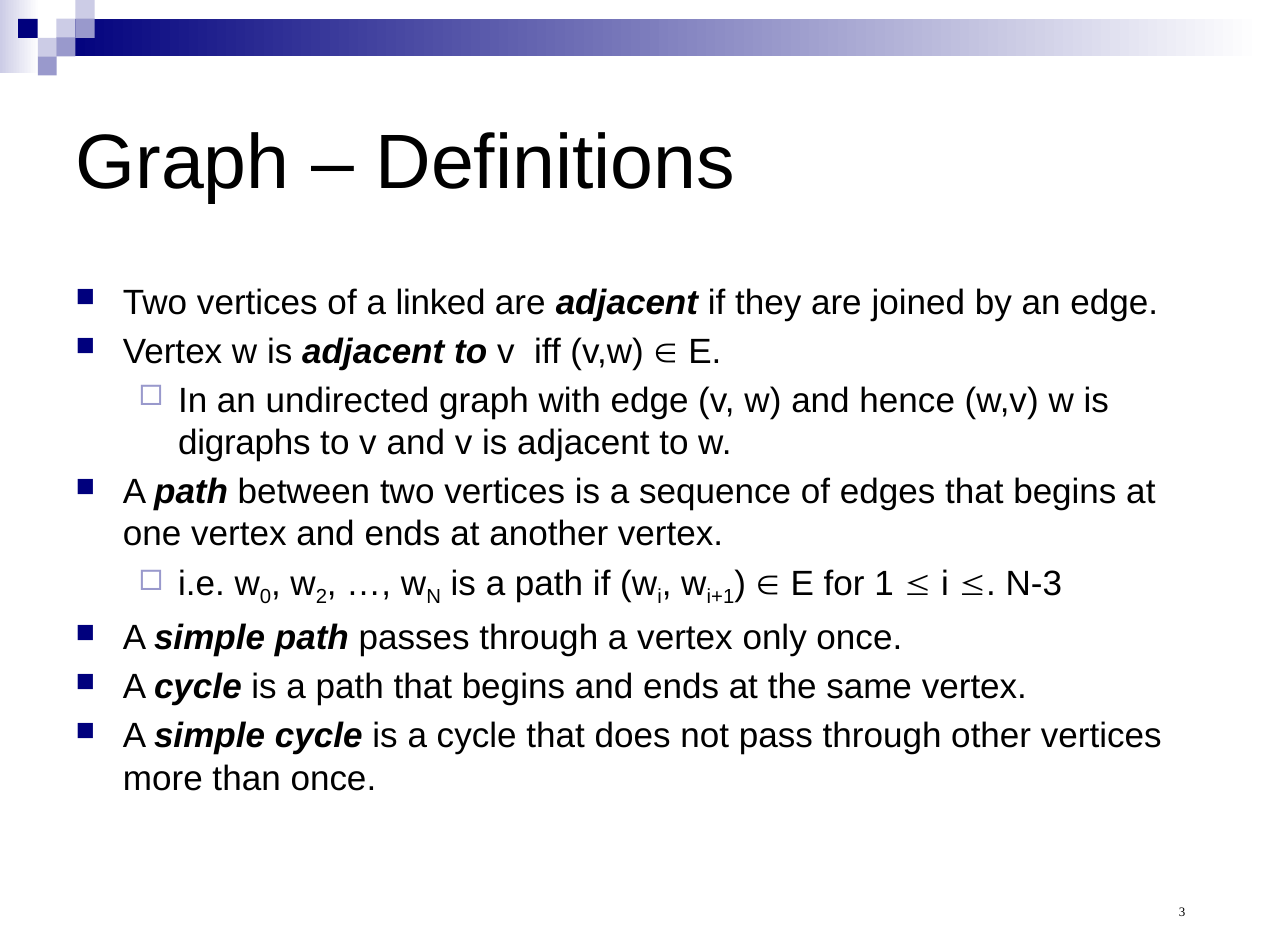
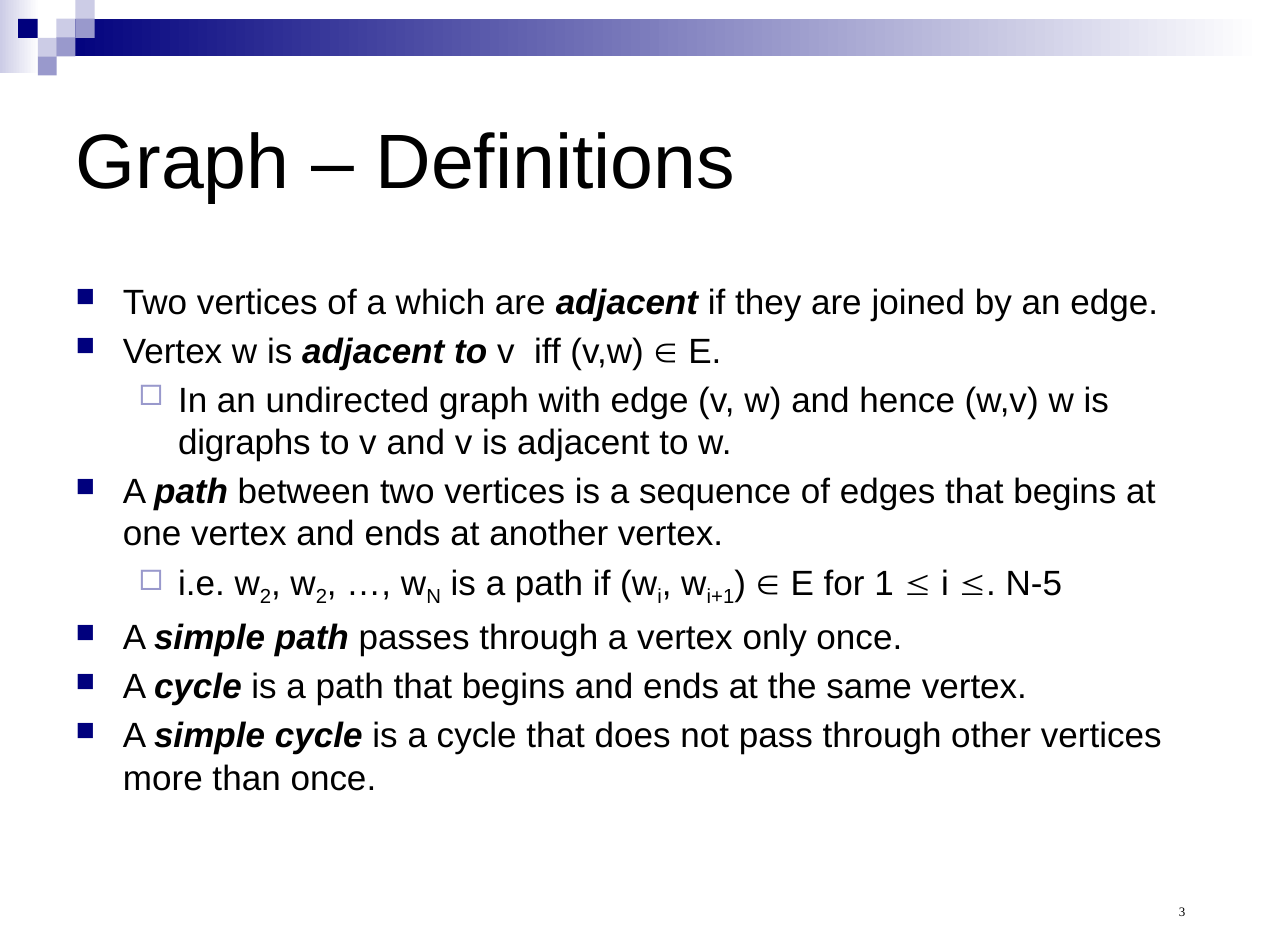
linked: linked -> which
i.e w 0: 0 -> 2
N-3: N-3 -> N-5
